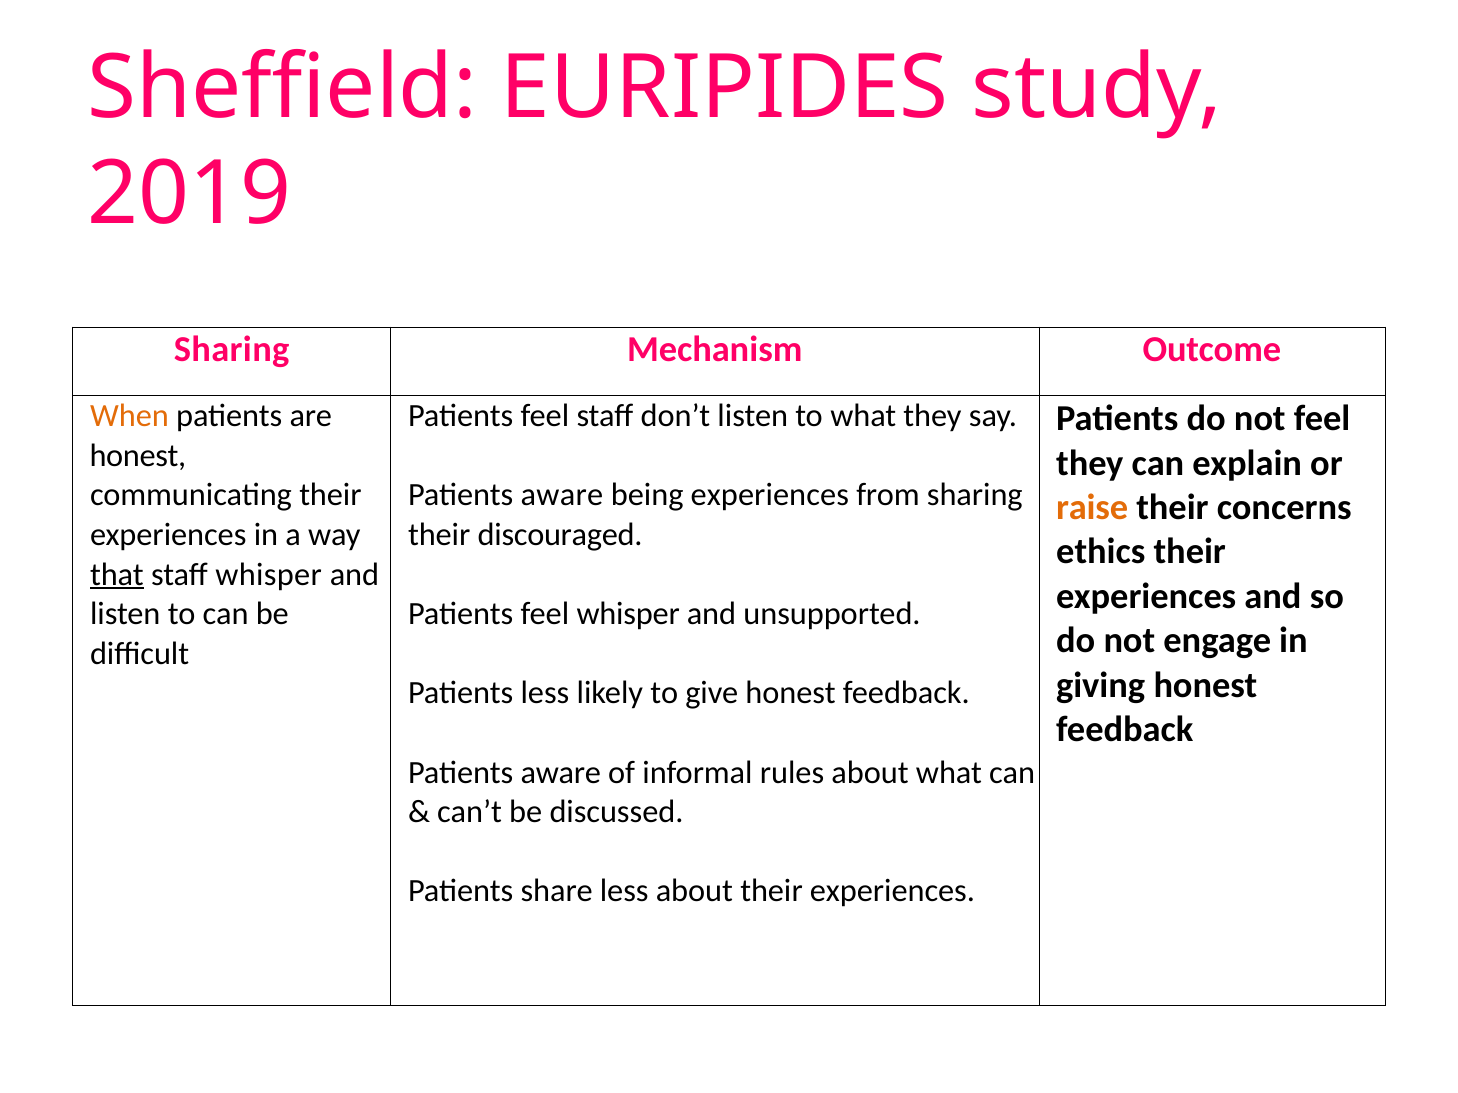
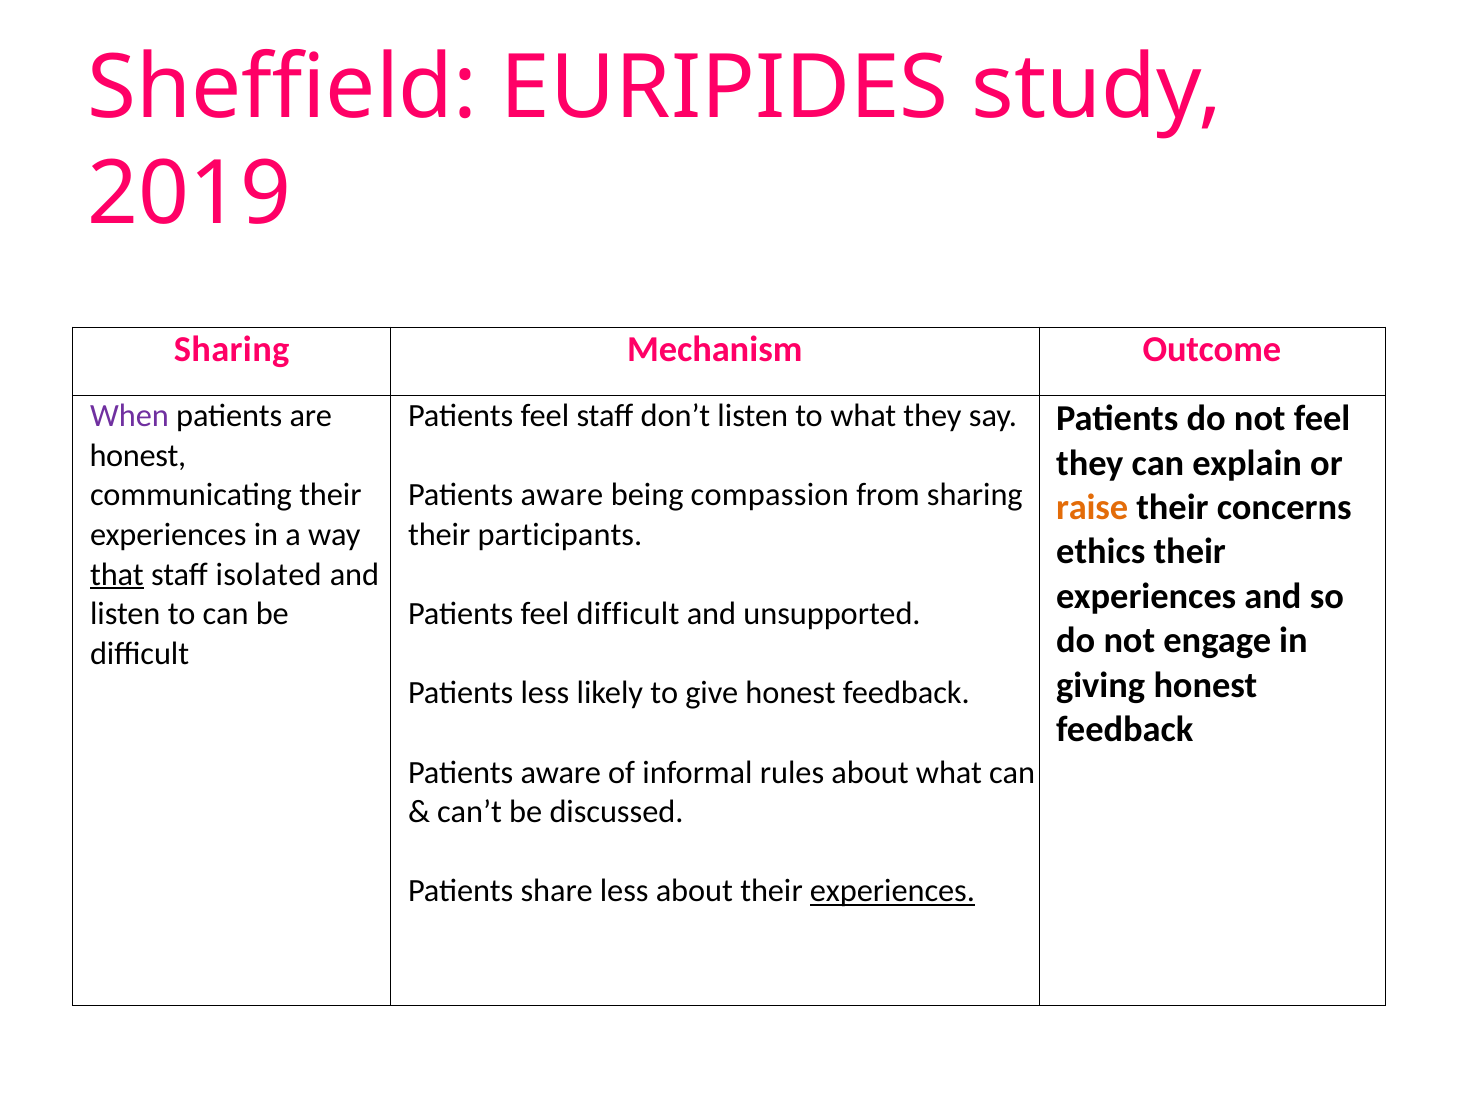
When colour: orange -> purple
being experiences: experiences -> compassion
discouraged: discouraged -> participants
staff whisper: whisper -> isolated
feel whisper: whisper -> difficult
experiences at (892, 891) underline: none -> present
